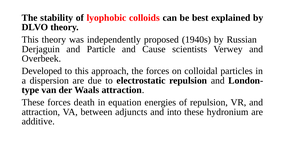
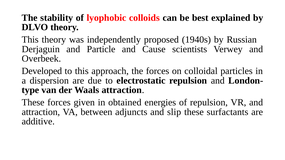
death: death -> given
equation: equation -> obtained
into: into -> slip
hydronium: hydronium -> surfactants
